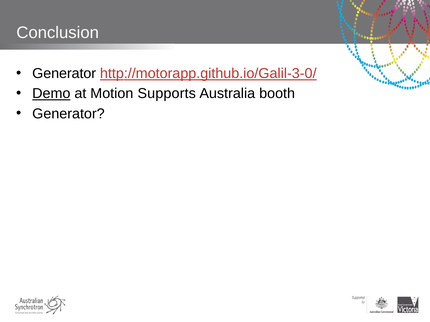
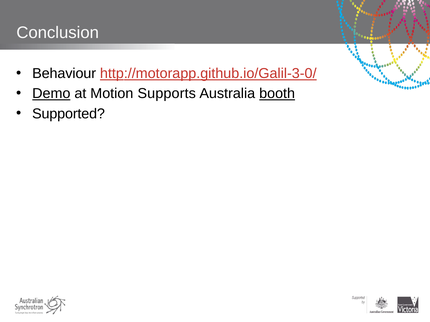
Generator at (64, 74): Generator -> Behaviour
booth underline: none -> present
Generator at (68, 114): Generator -> Supported
